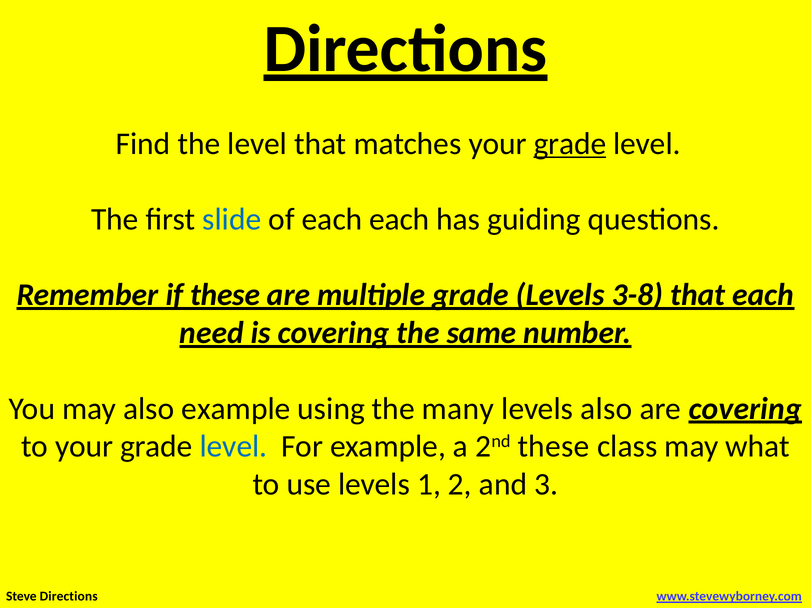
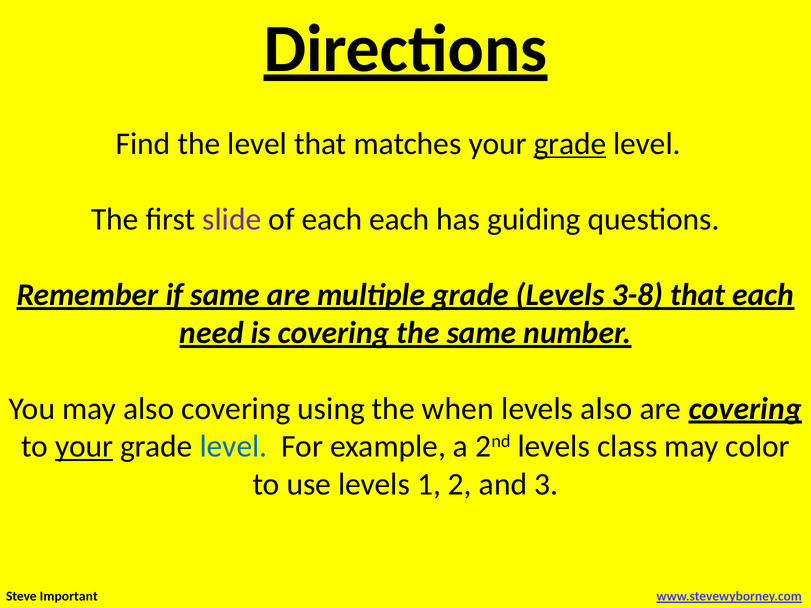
slide colour: blue -> purple
if these: these -> same
also example: example -> covering
many: many -> when
your at (84, 447) underline: none -> present
2nd these: these -> levels
what: what -> color
Steve Directions: Directions -> Important
